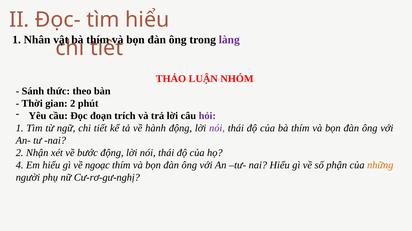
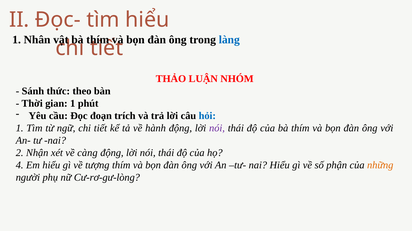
làng colour: purple -> blue
gian 2: 2 -> 1
hỏi colour: purple -> blue
bước: bước -> càng
ngoạc: ngoạc -> tượng
Cư-rơ-gư-nghị: Cư-rơ-gư-nghị -> Cư-rơ-gư-lòng
